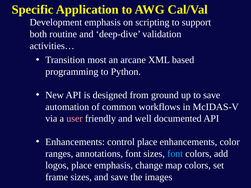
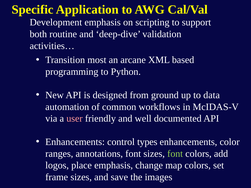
to save: save -> data
control place: place -> types
font at (175, 154) colour: light blue -> light green
